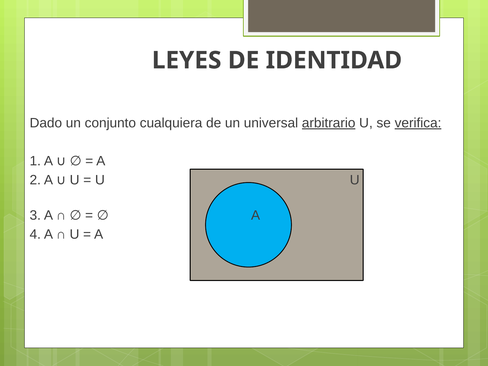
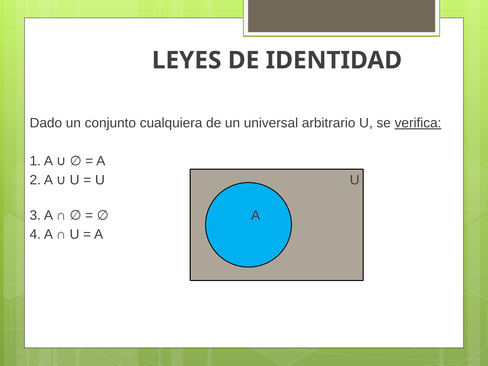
arbitrario underline: present -> none
